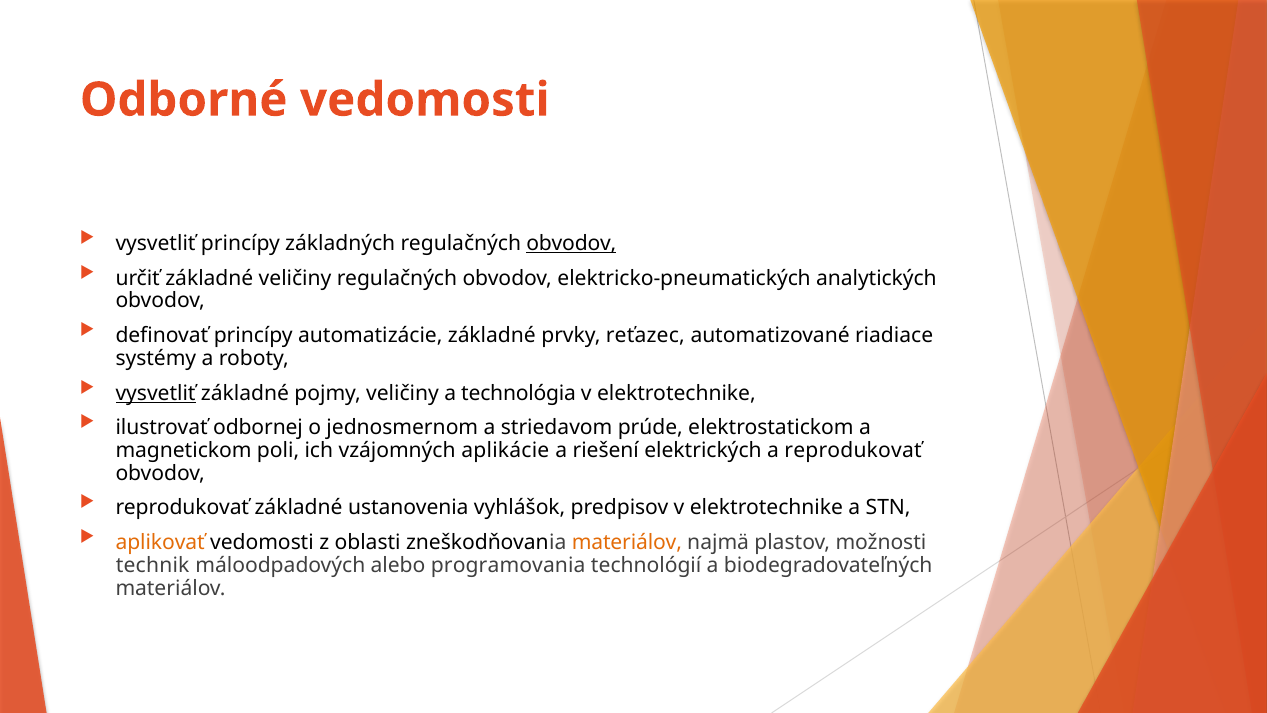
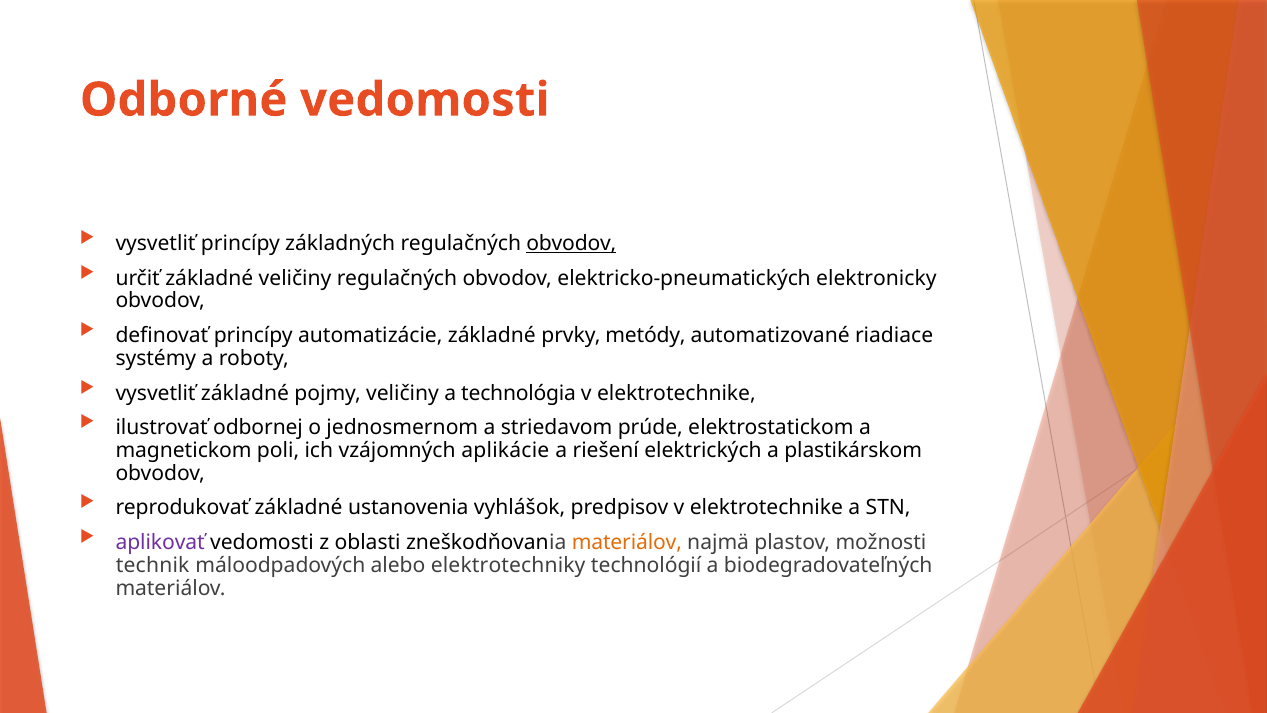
analytických: analytických -> elektronicky
reťazec: reťazec -> metódy
vysvetliť at (156, 393) underline: present -> none
a reprodukovať: reprodukovať -> plastikárskom
aplikovať colour: orange -> purple
programovania: programovania -> elektrotechniky
